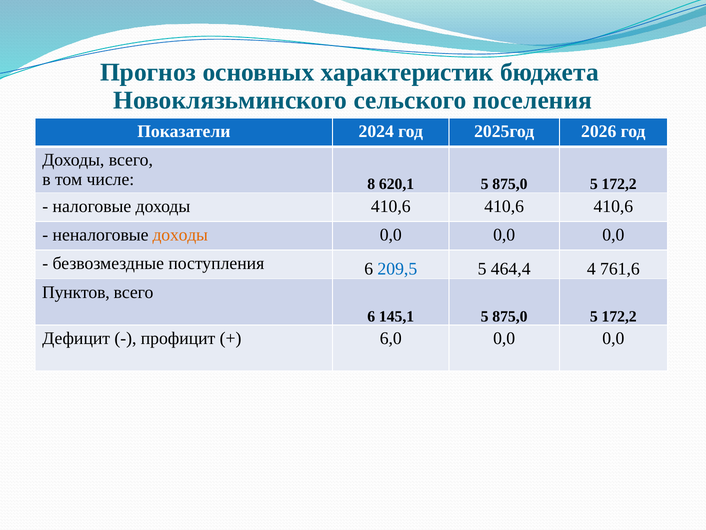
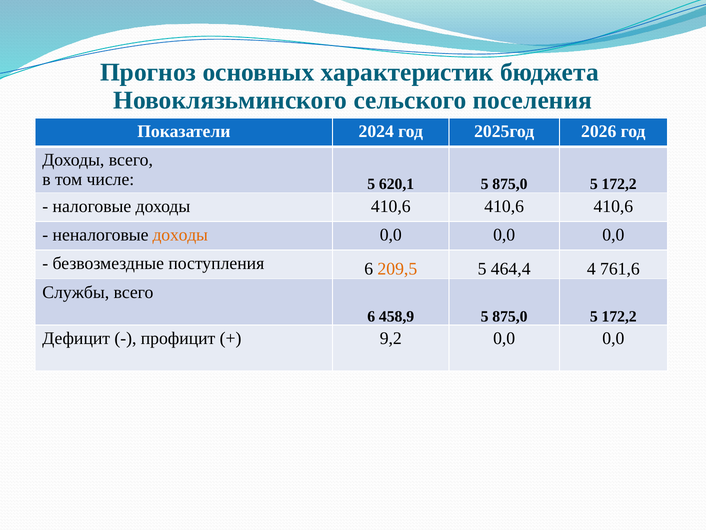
числе 8: 8 -> 5
209,5 colour: blue -> orange
Пунктов: Пунктов -> Службы
145,1: 145,1 -> 458,9
6,0: 6,0 -> 9,2
